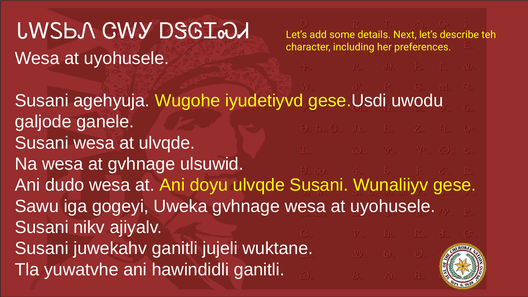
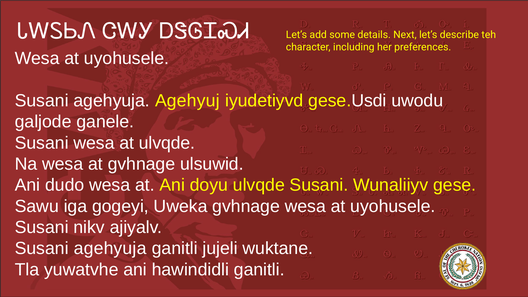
Wugohe: Wugohe -> Agehyuj
juwekahv at (110, 248): juwekahv -> agehyuja
